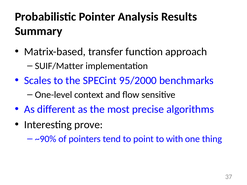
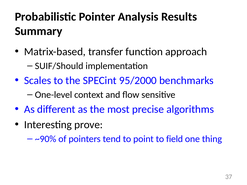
SUIF/Matter: SUIF/Matter -> SUIF/Should
with: with -> field
